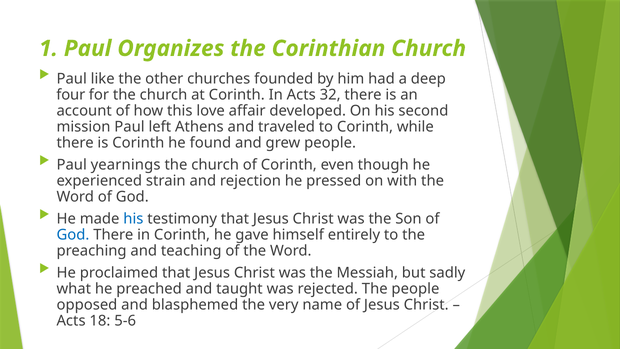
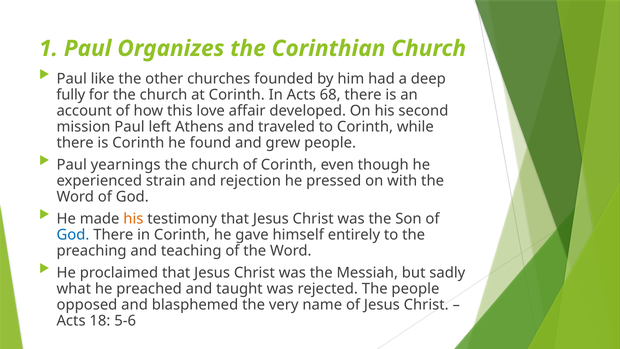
four: four -> fully
32: 32 -> 68
his at (133, 219) colour: blue -> orange
